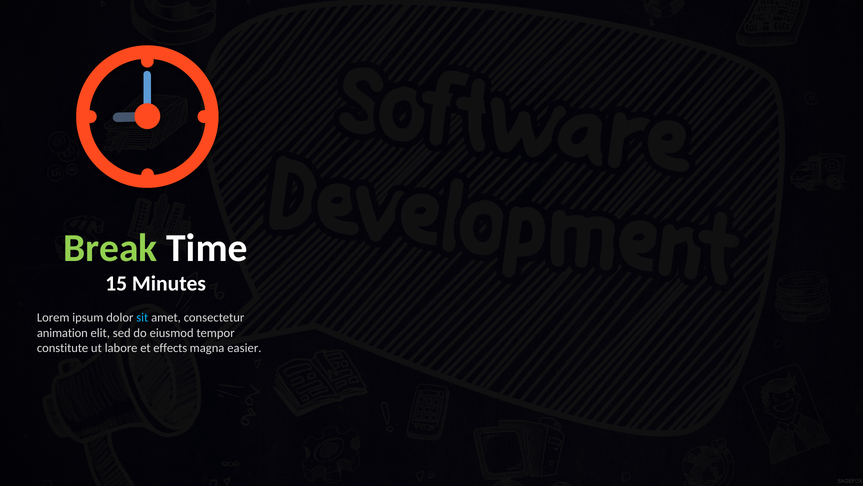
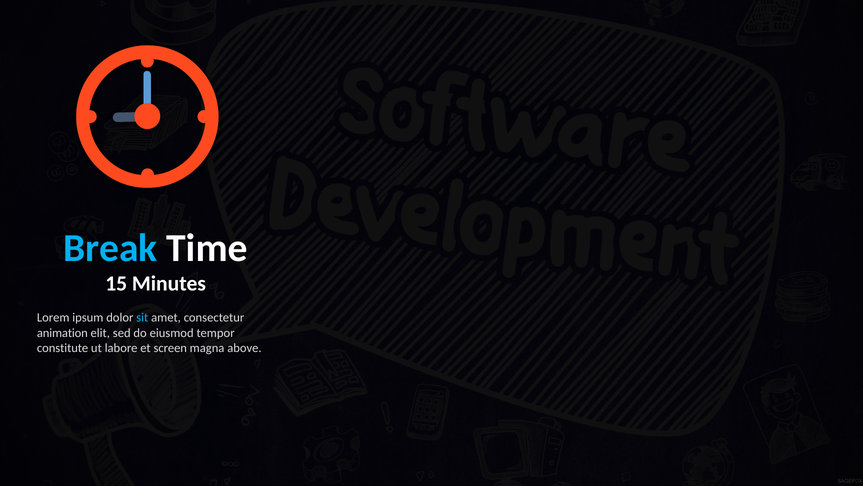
Break colour: light green -> light blue
effects: effects -> screen
easier: easier -> above
